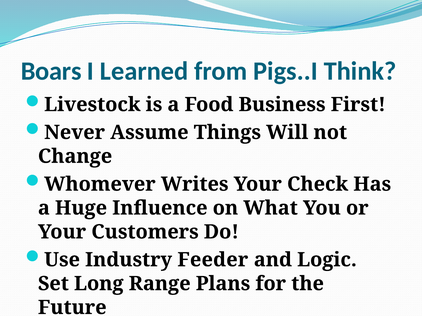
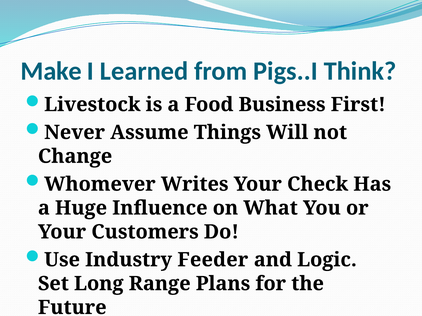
Boars: Boars -> Make
